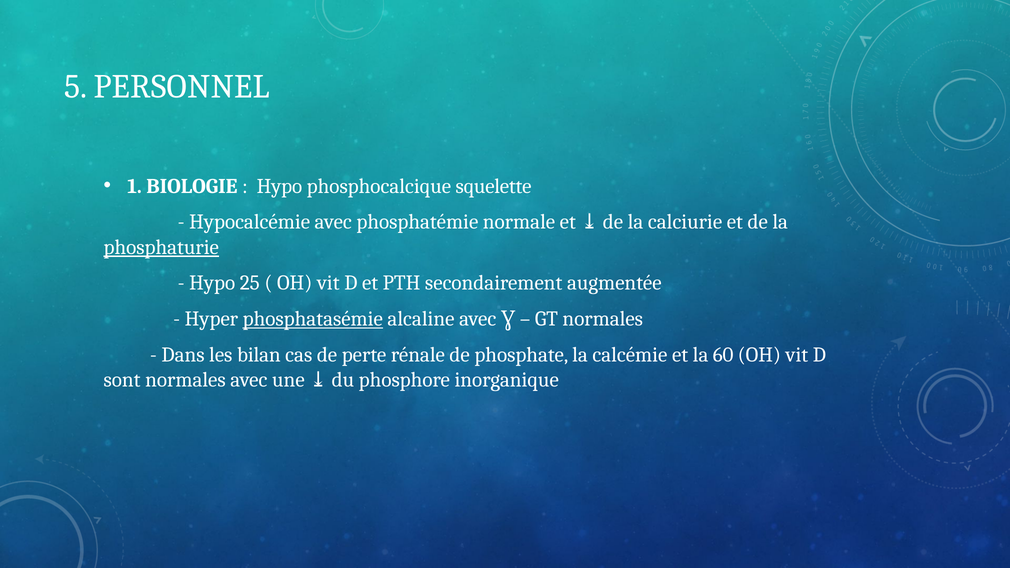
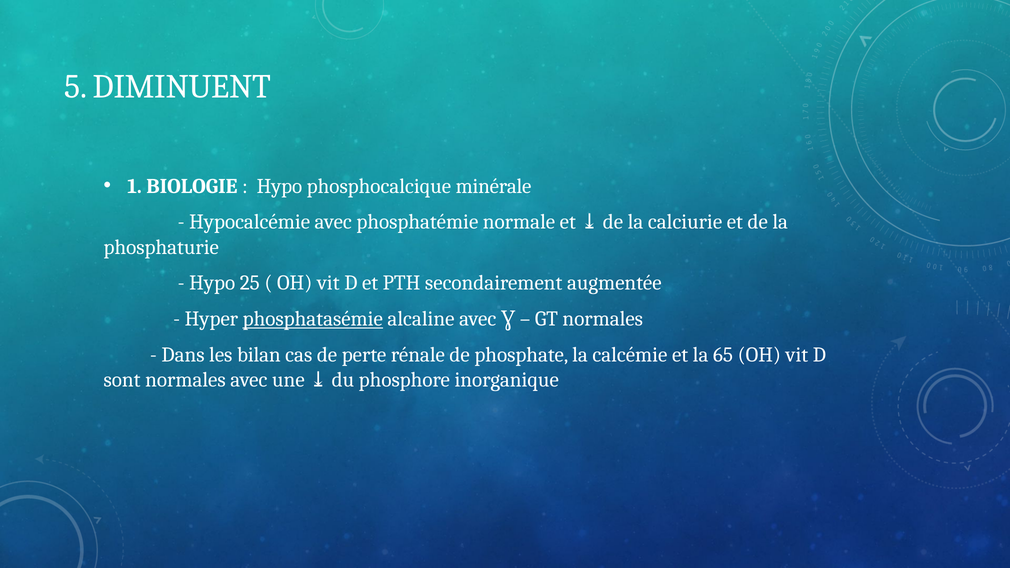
PERSONNEL: PERSONNEL -> DIMINUENT
squelette: squelette -> minérale
phosphaturie underline: present -> none
60: 60 -> 65
